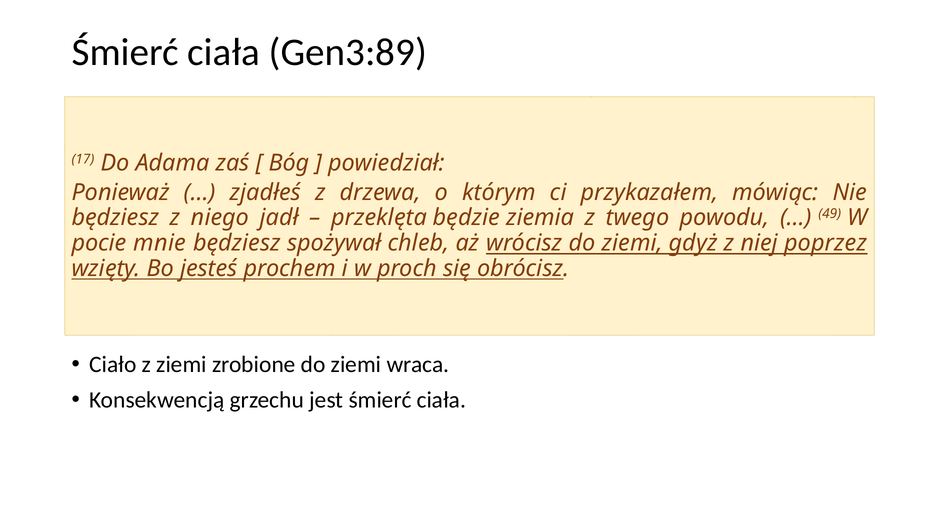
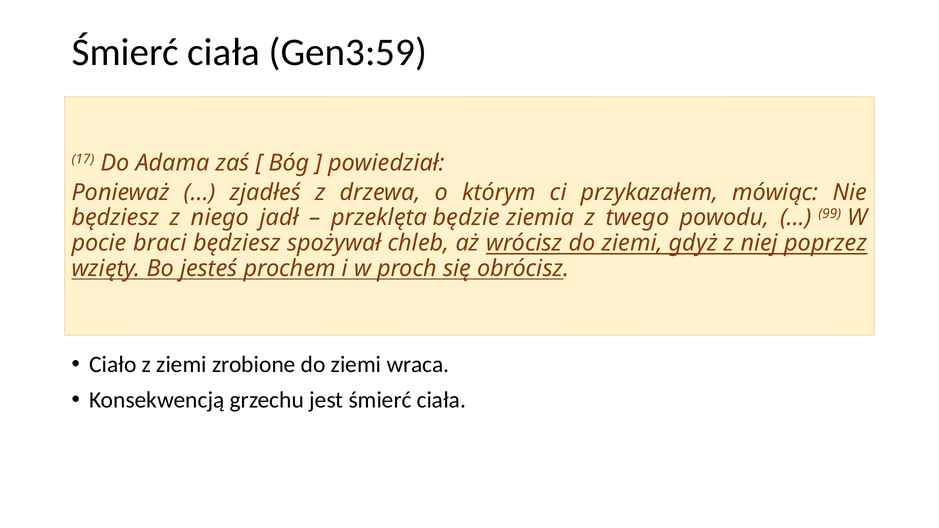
Gen3:89: Gen3:89 -> Gen3:59
49: 49 -> 99
mnie: mnie -> braci
